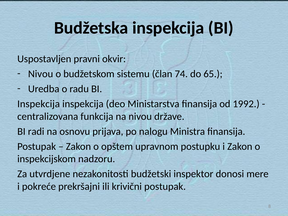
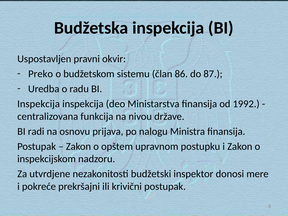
Nivou at (41, 74): Nivou -> Preko
74: 74 -> 86
65: 65 -> 87
